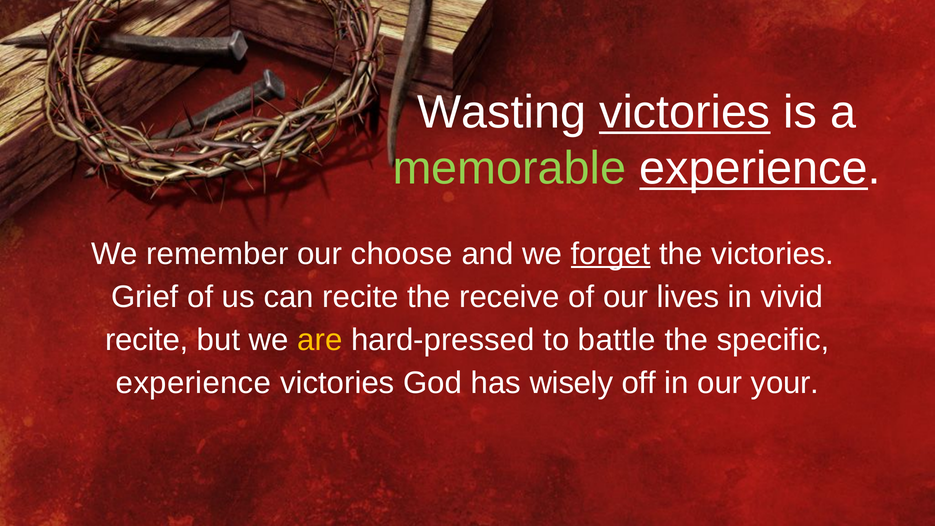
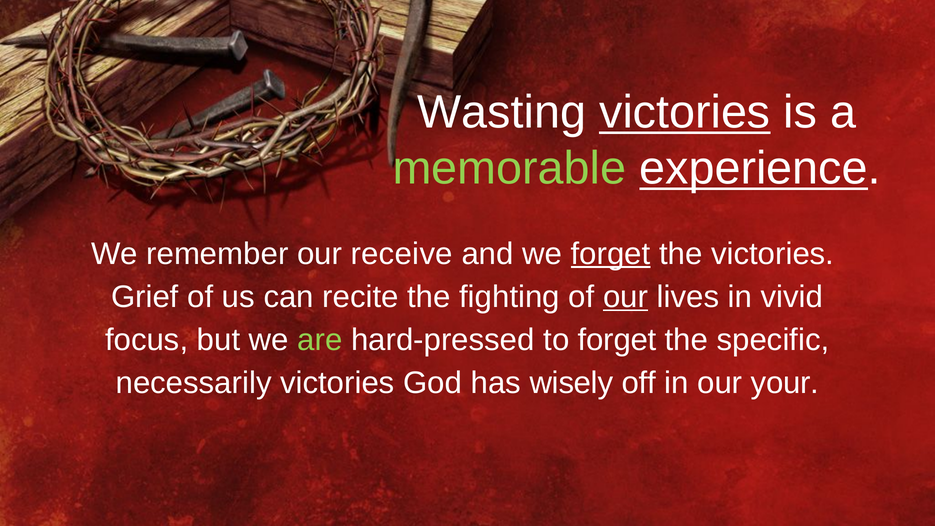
choose: choose -> receive
receive: receive -> fighting
our at (626, 297) underline: none -> present
recite at (147, 340): recite -> focus
are colour: yellow -> light green
to battle: battle -> forget
experience at (194, 383): experience -> necessarily
